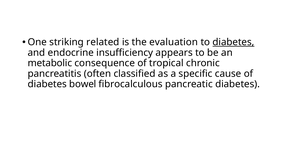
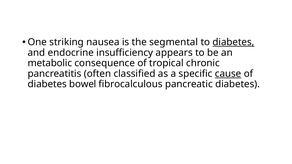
related: related -> nausea
evaluation: evaluation -> segmental
cause underline: none -> present
